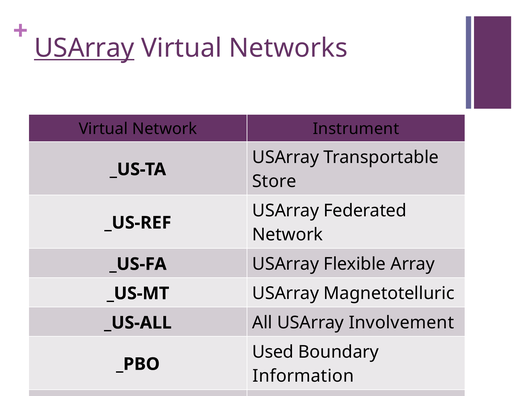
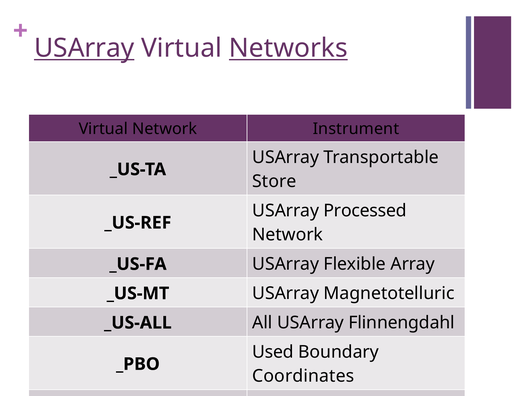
Networks underline: none -> present
Federated: Federated -> Processed
Involvement: Involvement -> Flinnengdahl
Information: Information -> Coordinates
